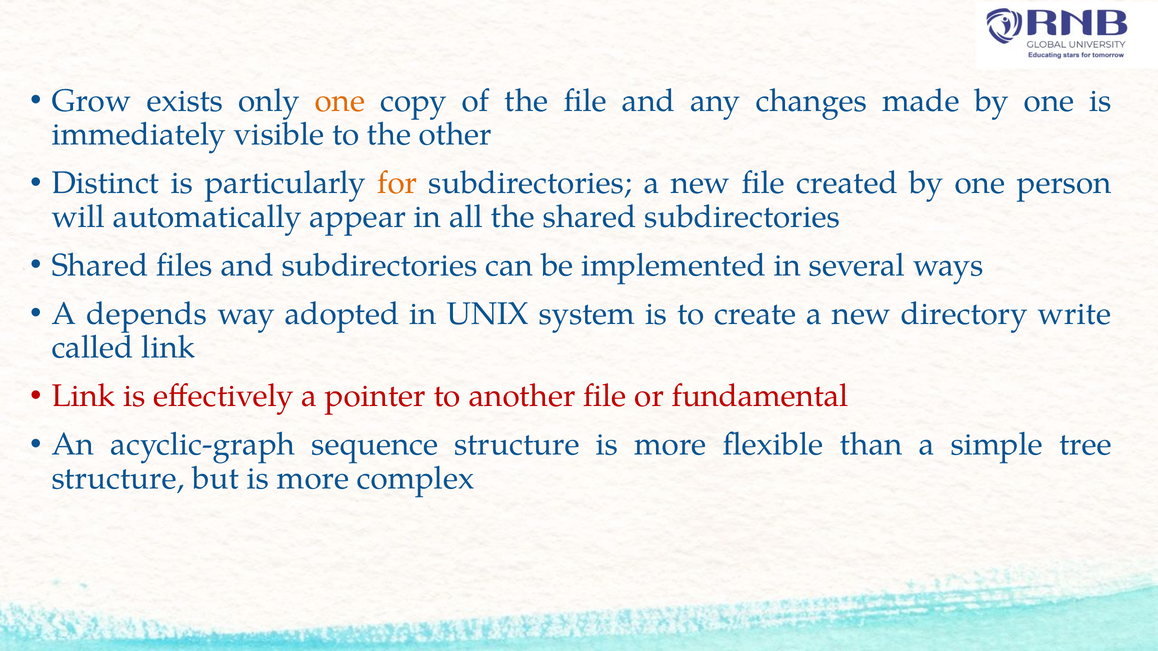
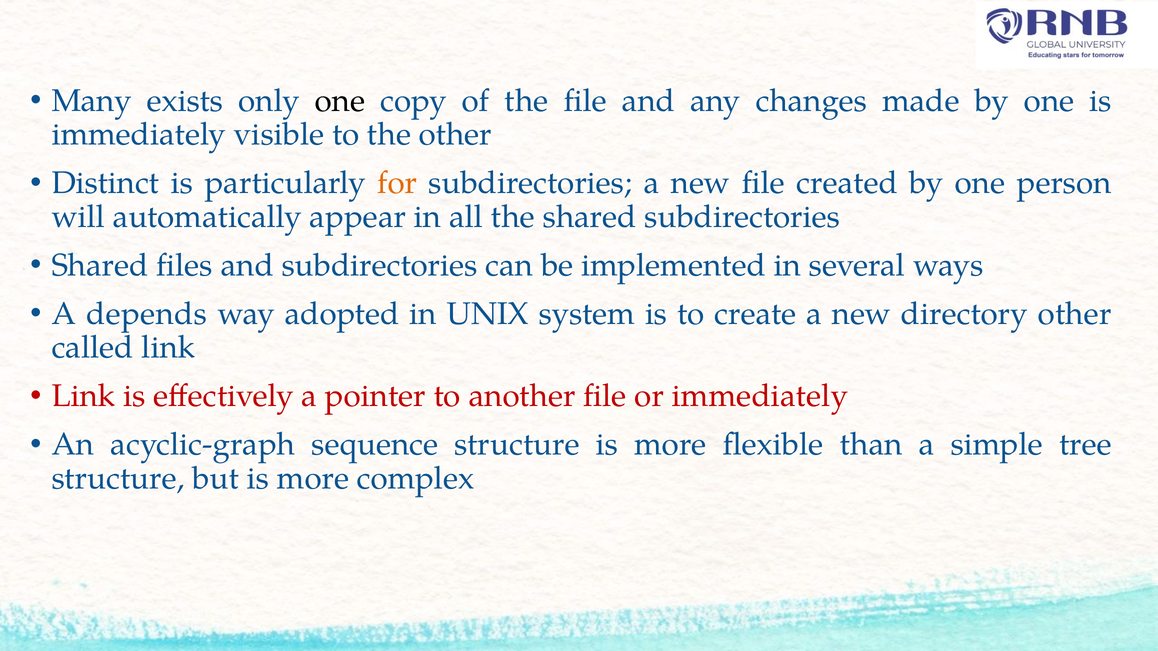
Grow: Grow -> Many
one at (340, 101) colour: orange -> black
directory write: write -> other
or fundamental: fundamental -> immediately
